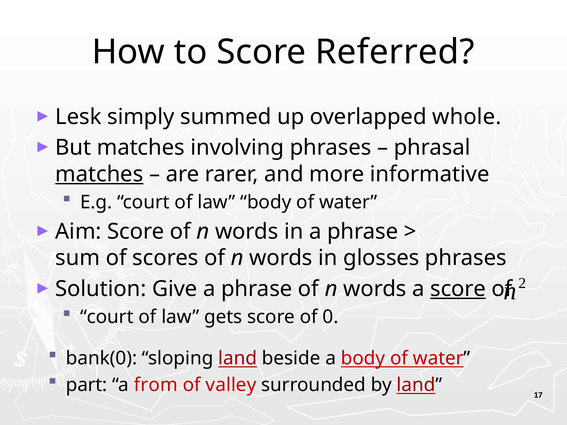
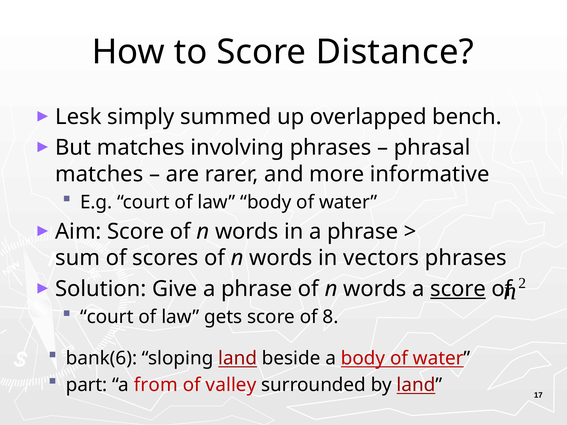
Referred: Referred -> Distance
whole: whole -> bench
matches at (99, 174) underline: present -> none
glosses: glosses -> vectors
0: 0 -> 8
bank(0: bank(0 -> bank(6
